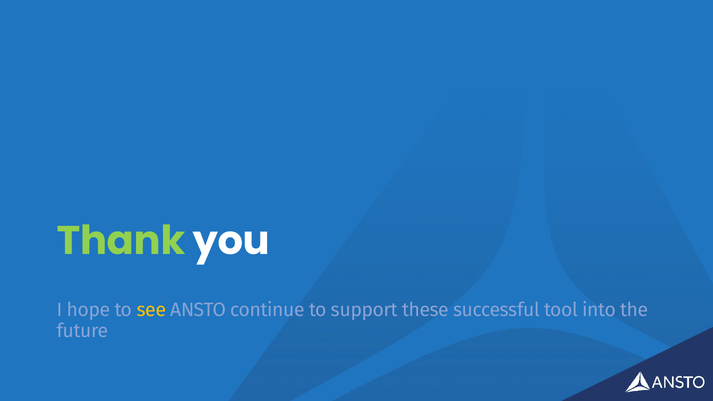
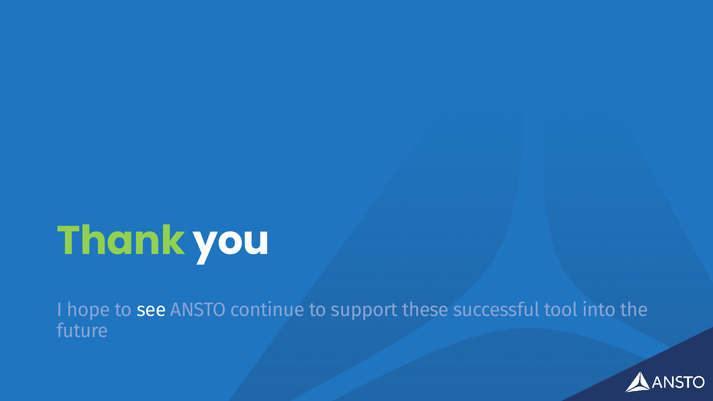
see colour: yellow -> white
